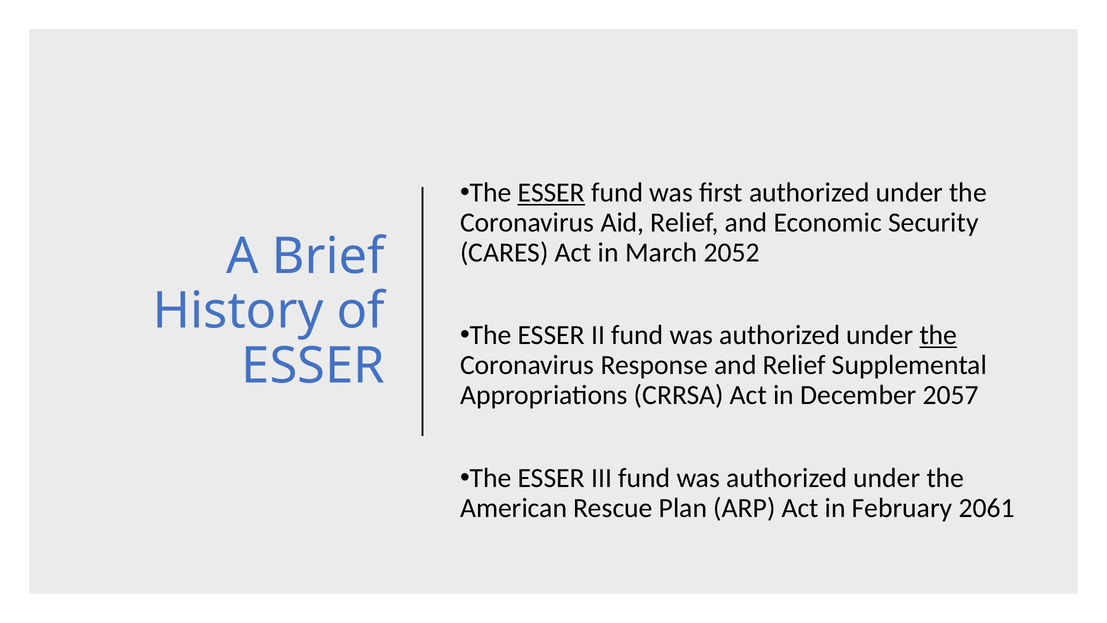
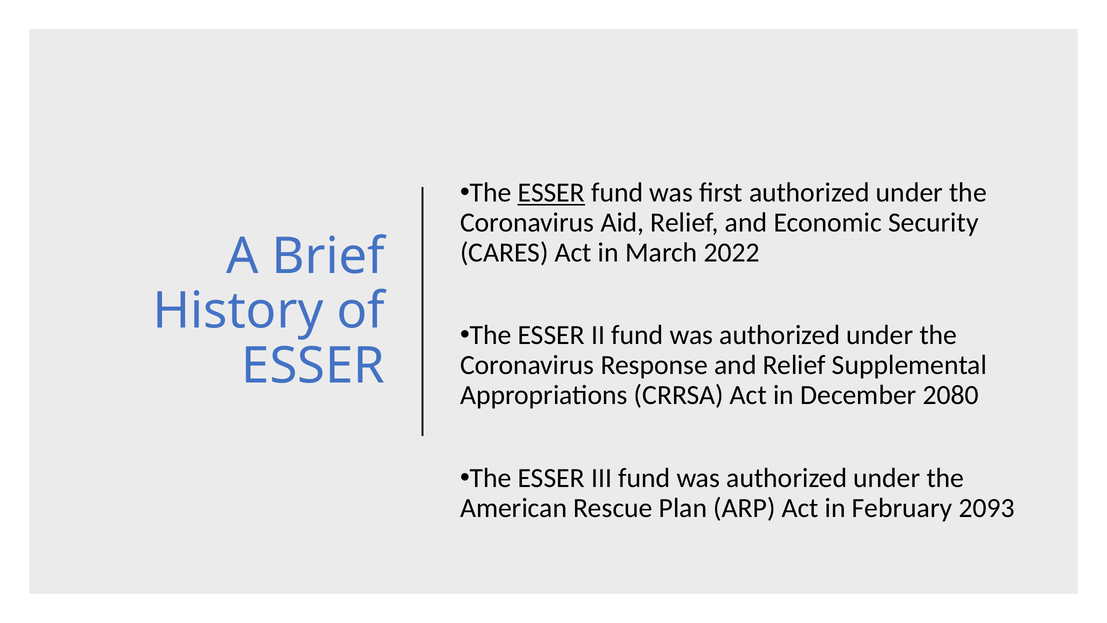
2052: 2052 -> 2022
the at (938, 335) underline: present -> none
2057: 2057 -> 2080
2061: 2061 -> 2093
